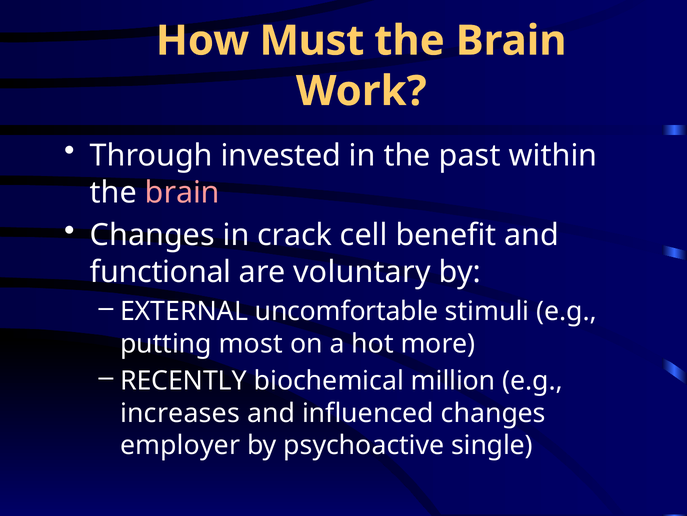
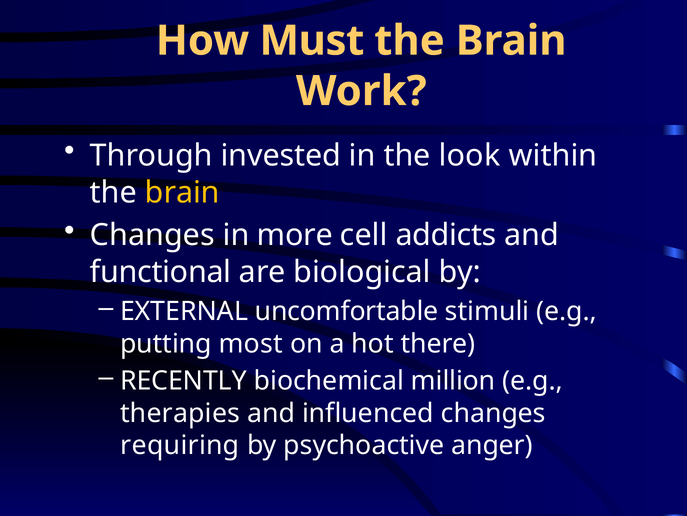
past: past -> look
brain at (182, 192) colour: pink -> yellow
crack: crack -> more
benefit: benefit -> addicts
voluntary: voluntary -> biological
more: more -> there
increases: increases -> therapies
employer: employer -> requiring
single: single -> anger
